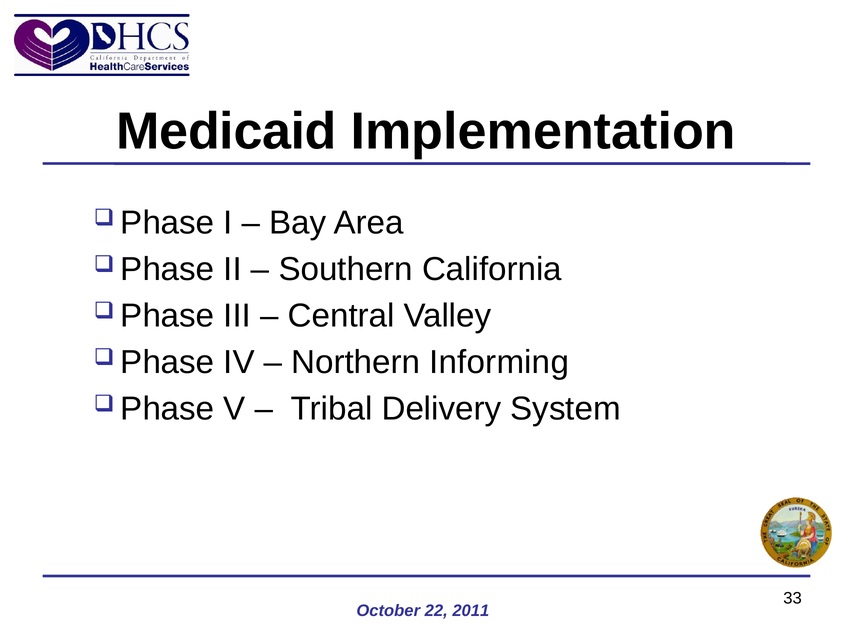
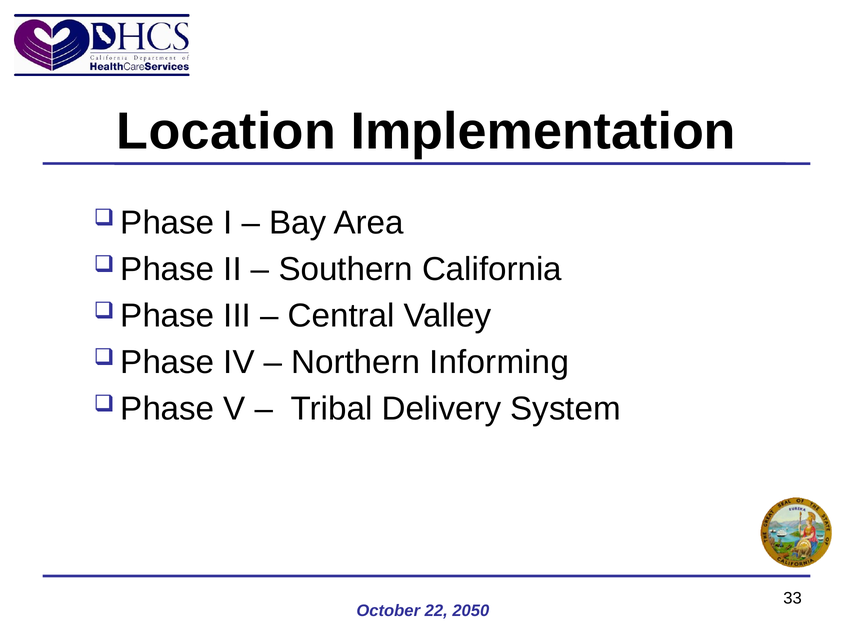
Medicaid: Medicaid -> Location
2011: 2011 -> 2050
